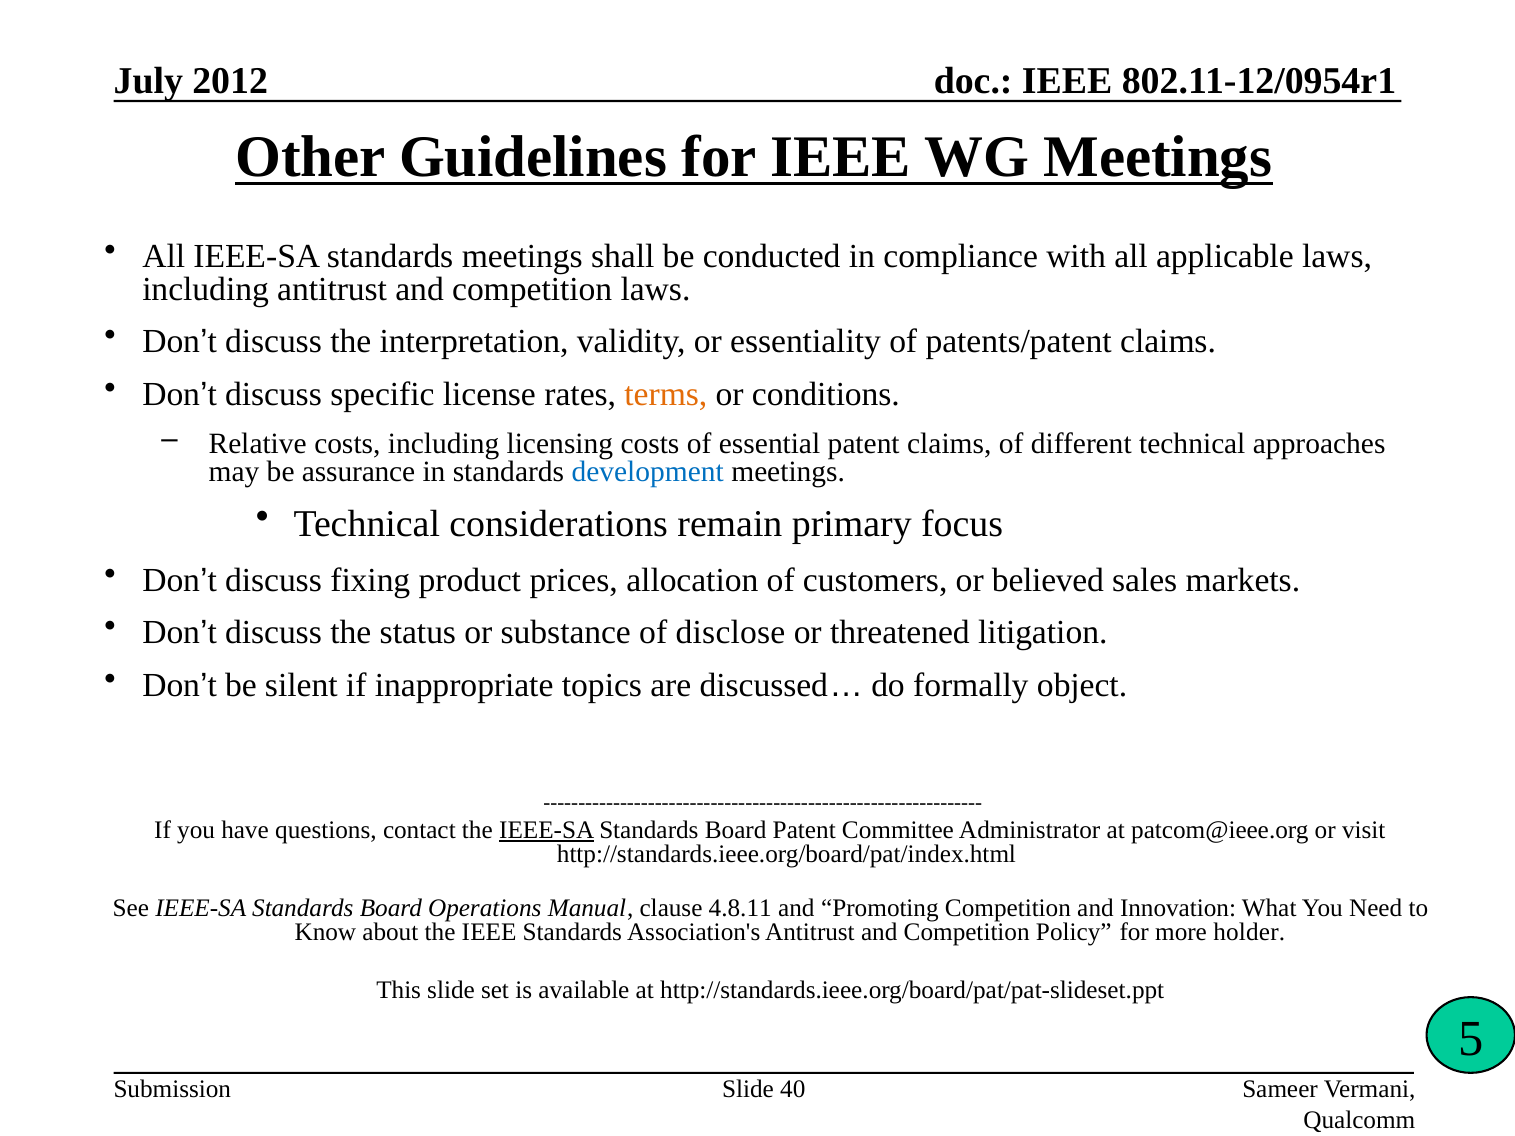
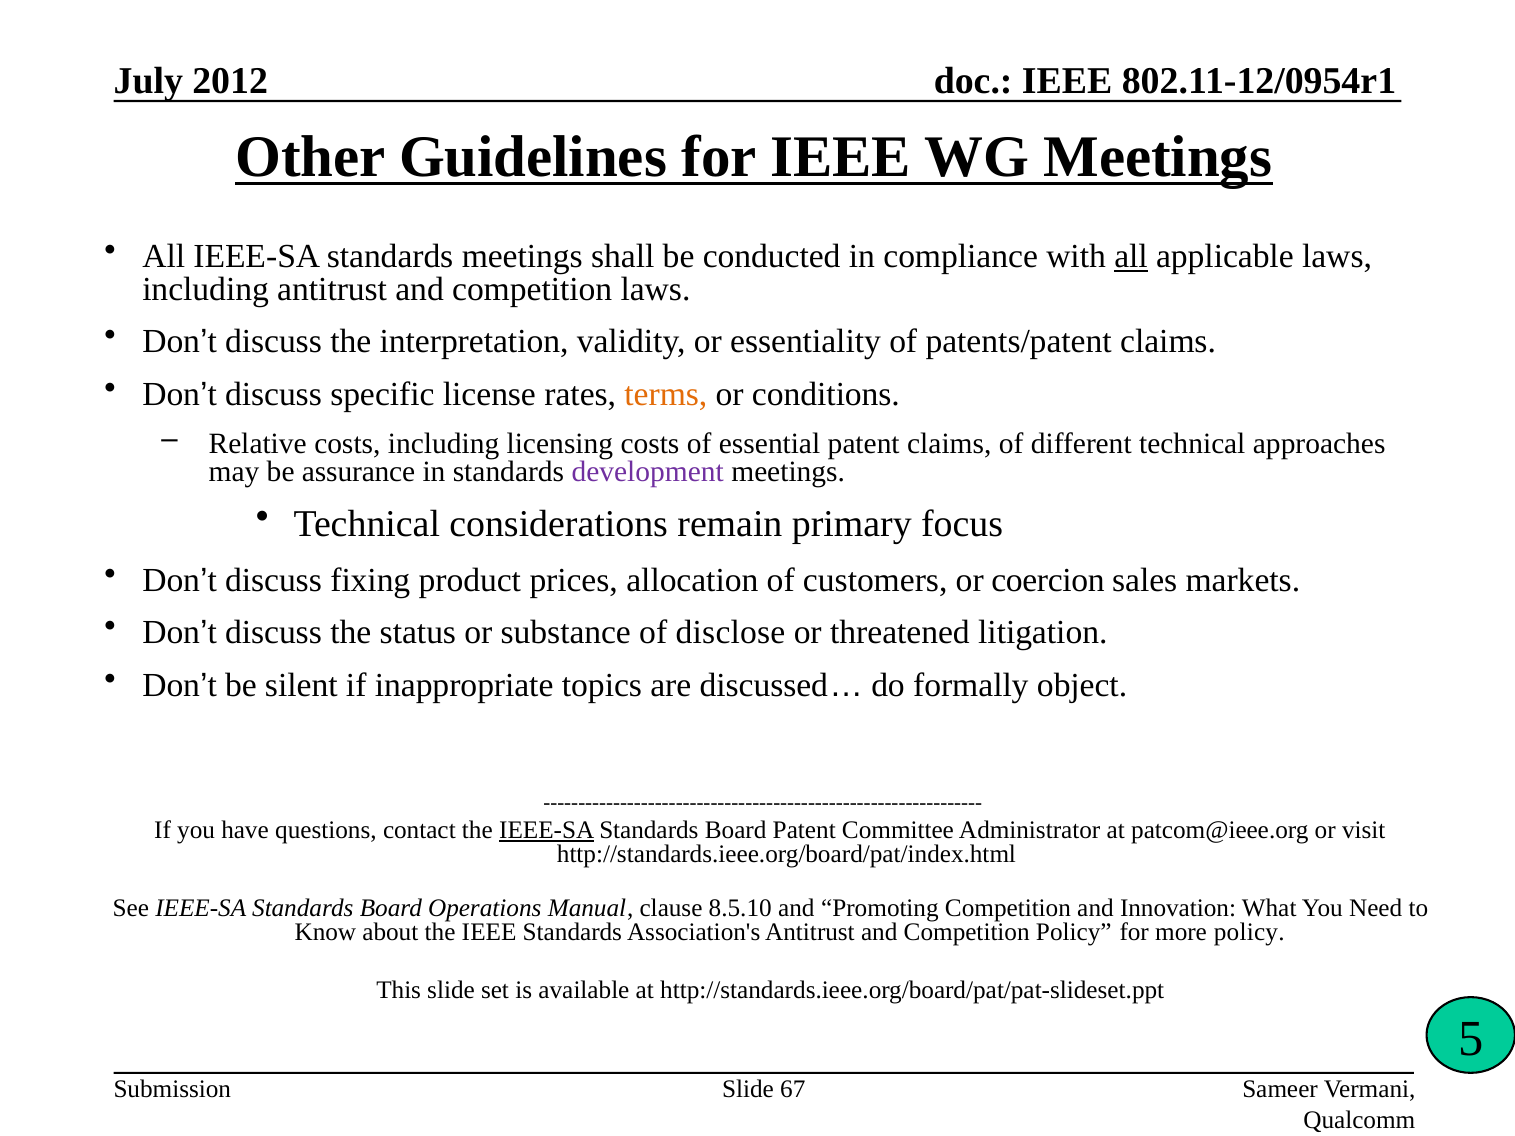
all at (1131, 257) underline: none -> present
development colour: blue -> purple
believed: believed -> coercion
4.8.11: 4.8.11 -> 8.5.10
more holder: holder -> policy
40: 40 -> 67
